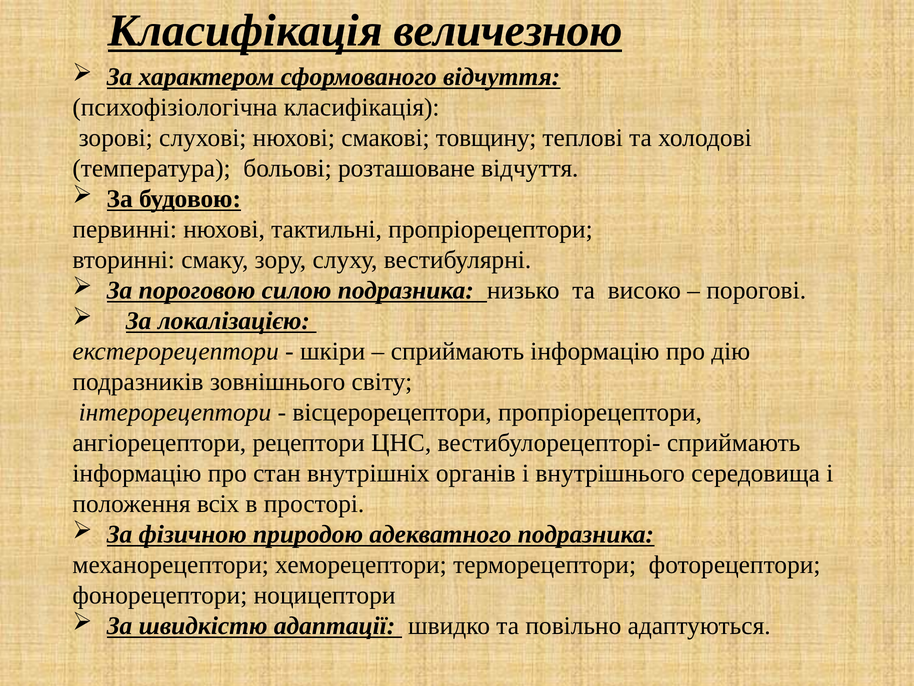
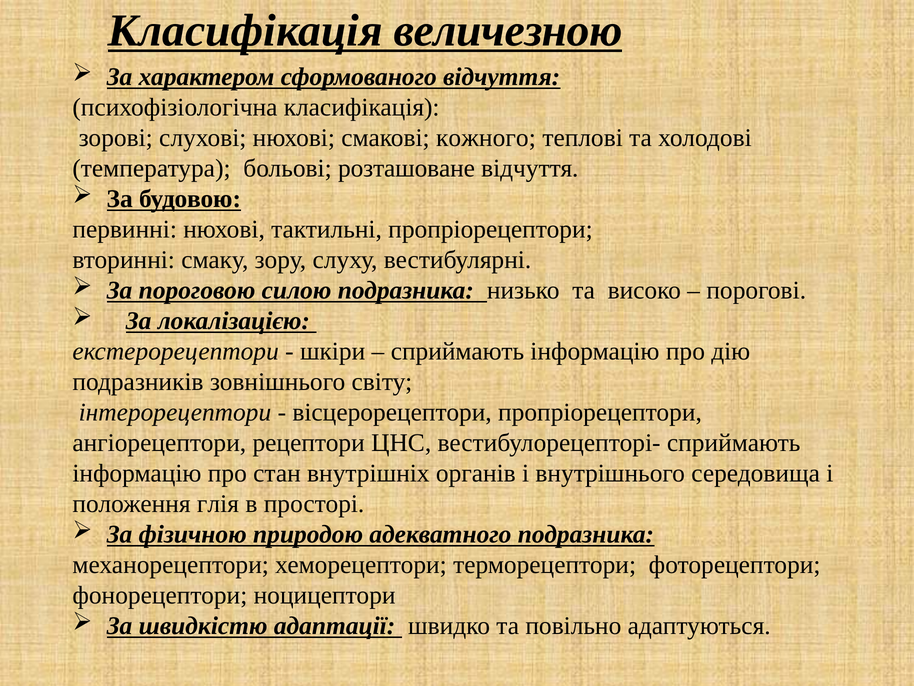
товщину: товщину -> кожного
всіх: всіх -> глія
